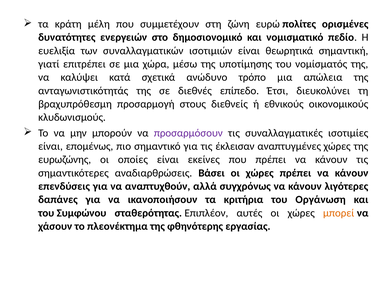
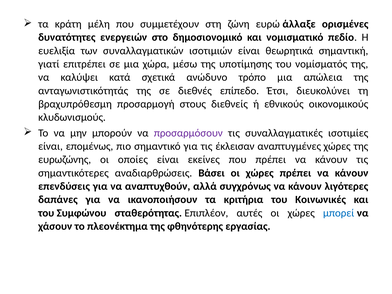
πολίτες: πολίτες -> άλλαξε
Οργάνωση: Οργάνωση -> Κοινωνικές
μπορεί colour: orange -> blue
